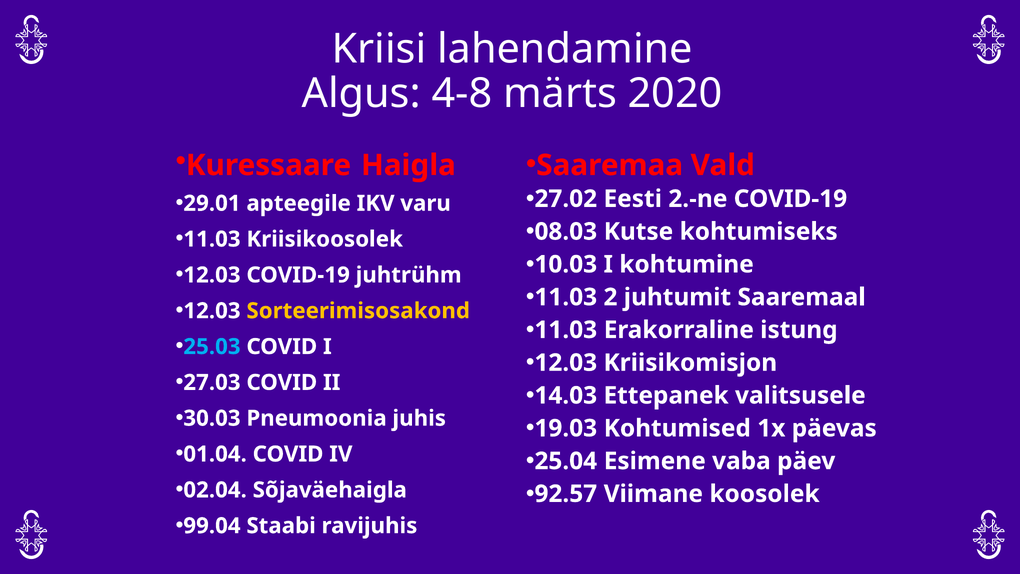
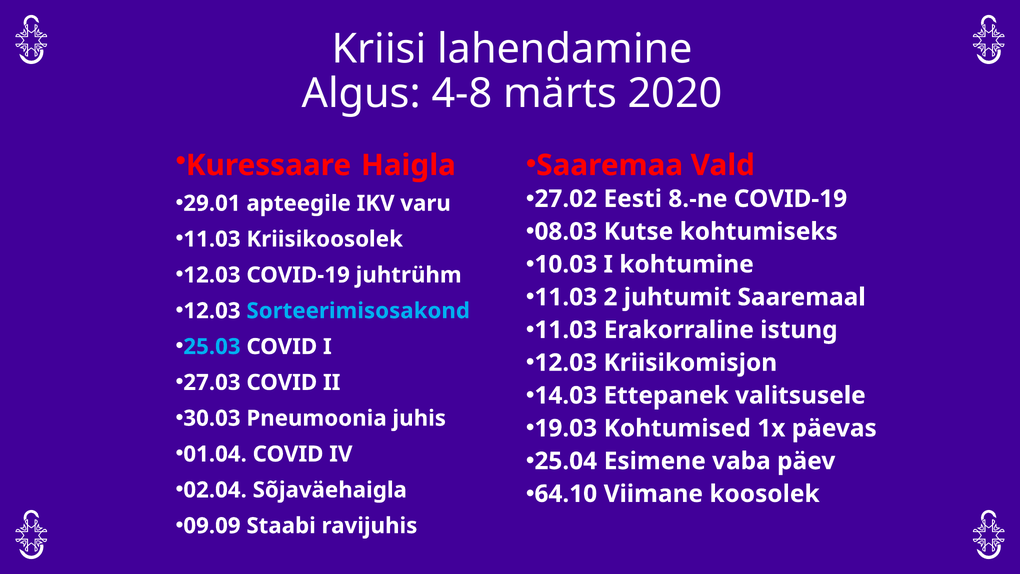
2.-ne: 2.-ne -> 8.-ne
Sorteerimisosakond colour: yellow -> light blue
92.57: 92.57 -> 64.10
99.04: 99.04 -> 09.09
